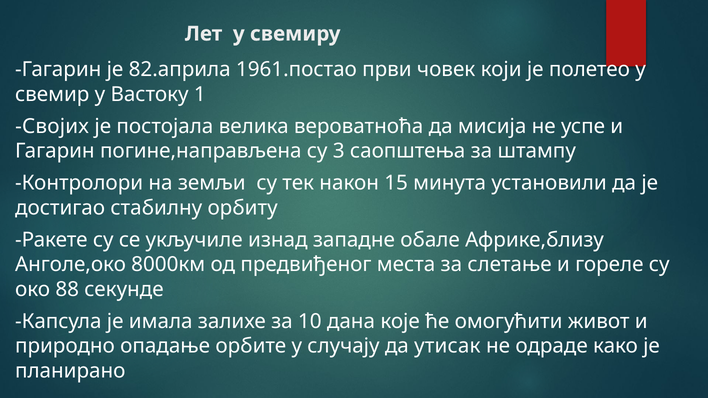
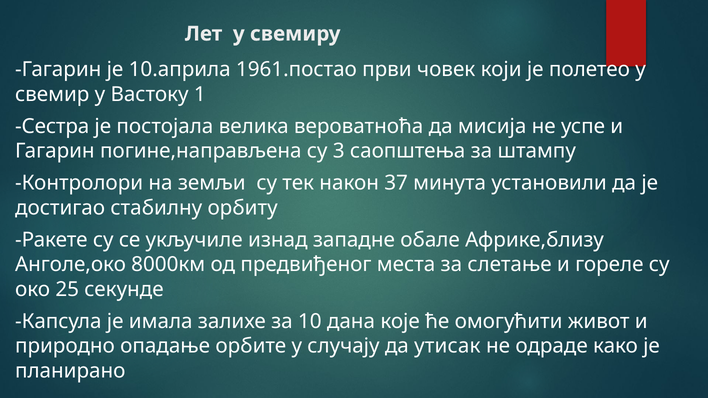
82.априла: 82.априла -> 10.априла
Својих: Својих -> Сестра
15: 15 -> 37
88: 88 -> 25
